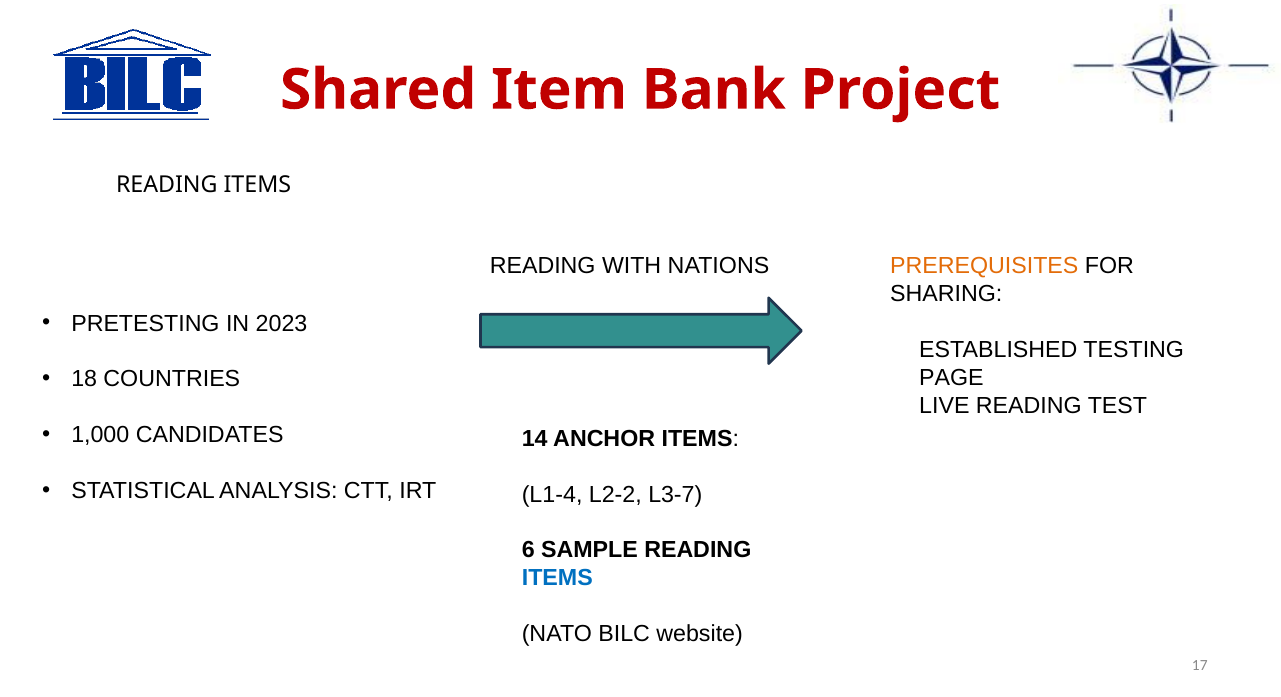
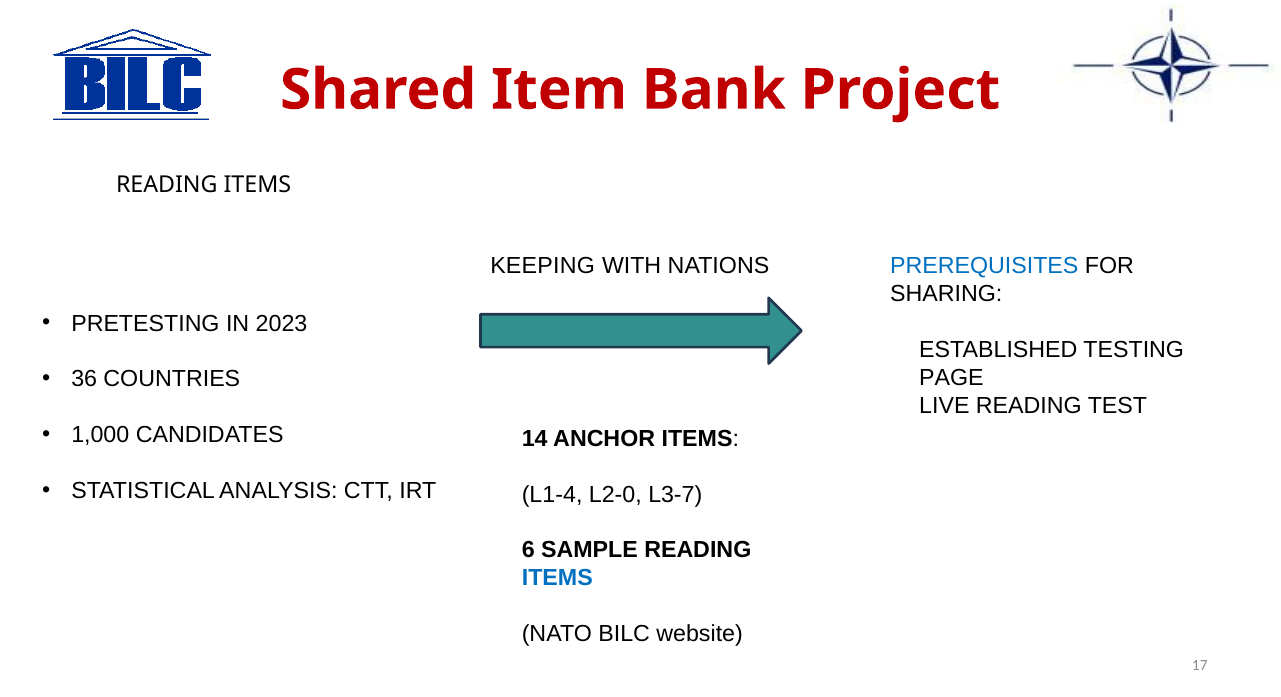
READING at (543, 266): READING -> KEEPING
PREREQUISITES colour: orange -> blue
18: 18 -> 36
L2-2: L2-2 -> L2-0
